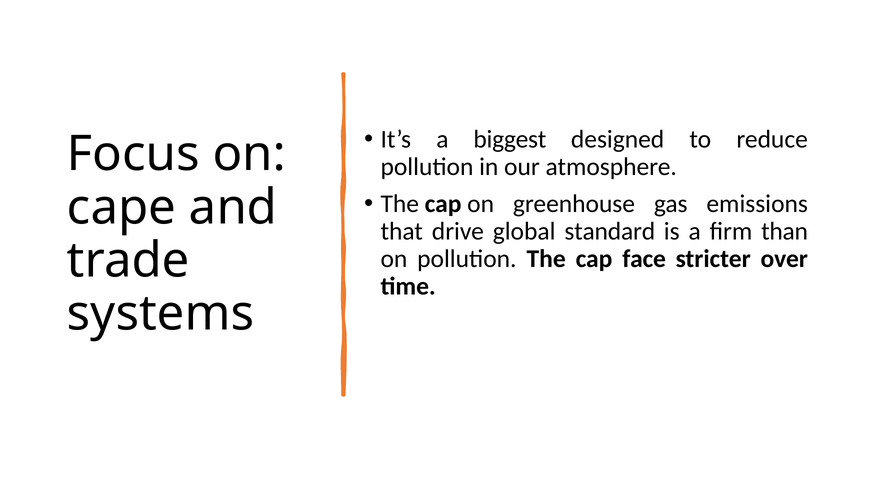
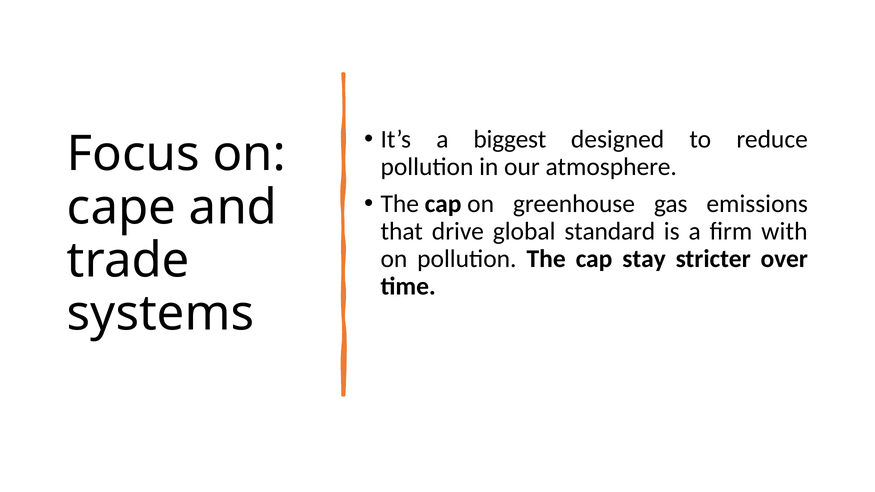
than: than -> with
face: face -> stay
